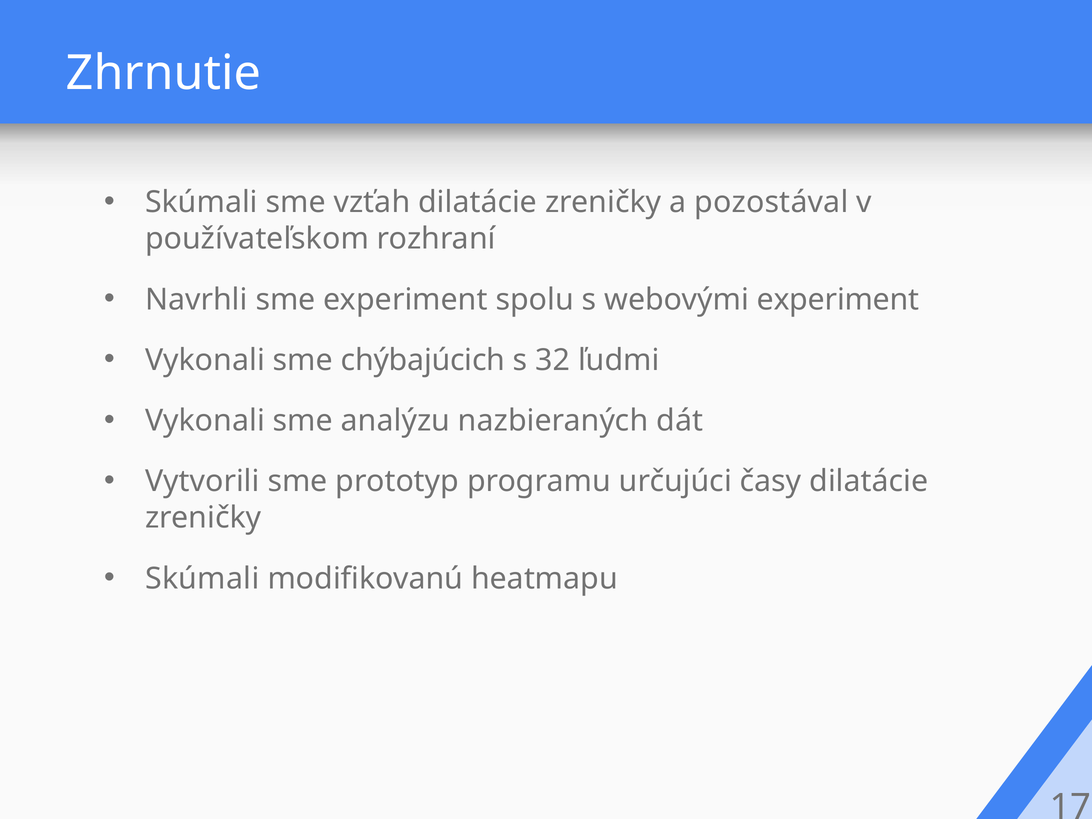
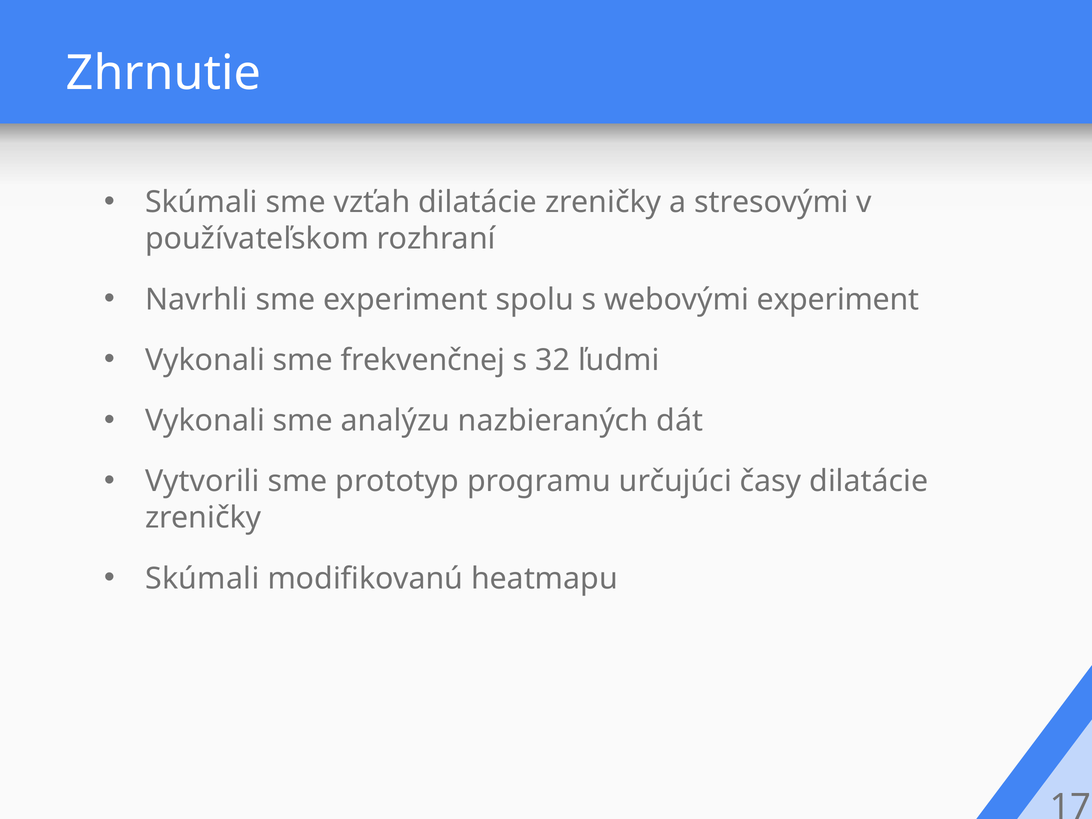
pozostával: pozostával -> stresovými
chýbajúcich: chýbajúcich -> frekvenčnej
